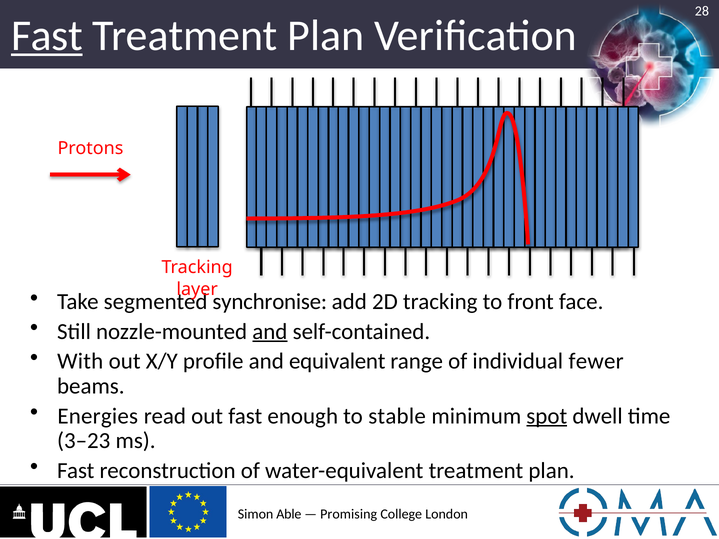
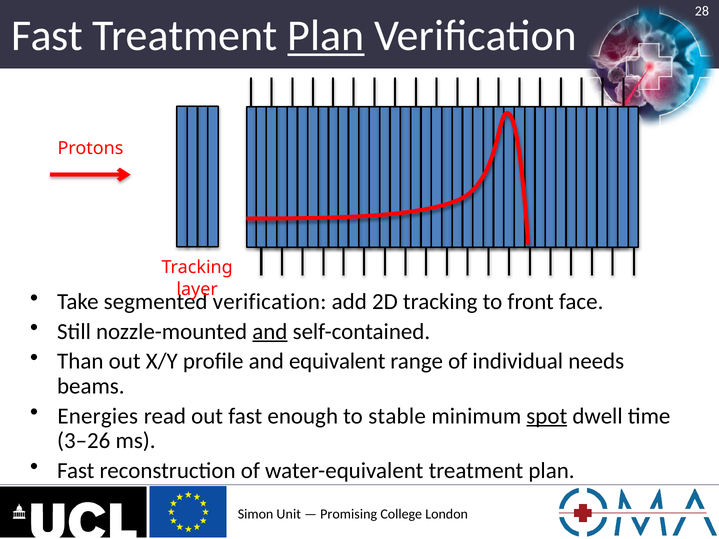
Fast at (47, 36) underline: present -> none
Plan at (326, 36) underline: none -> present
synchronise at (270, 302): synchronise -> verification
With: With -> Than
fewer: fewer -> needs
3–23: 3–23 -> 3–26
Able: Able -> Unit
